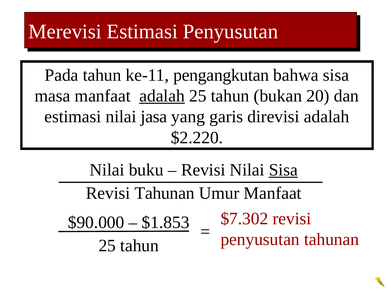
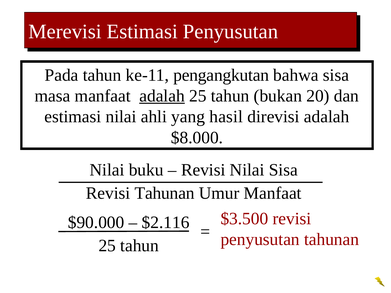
jasa: jasa -> ahli
garis: garis -> hasil
$2.220: $2.220 -> $8.000
Sisa at (283, 170) underline: present -> none
$7.302: $7.302 -> $3.500
$1.853: $1.853 -> $2.116
